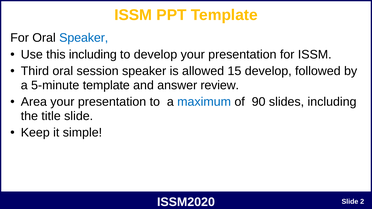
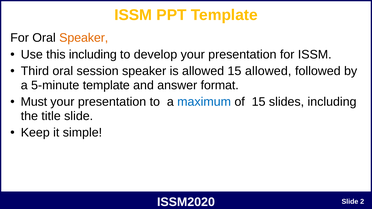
Speaker at (84, 38) colour: blue -> orange
15 develop: develop -> allowed
review: review -> format
Area: Area -> Must
of 90: 90 -> 15
